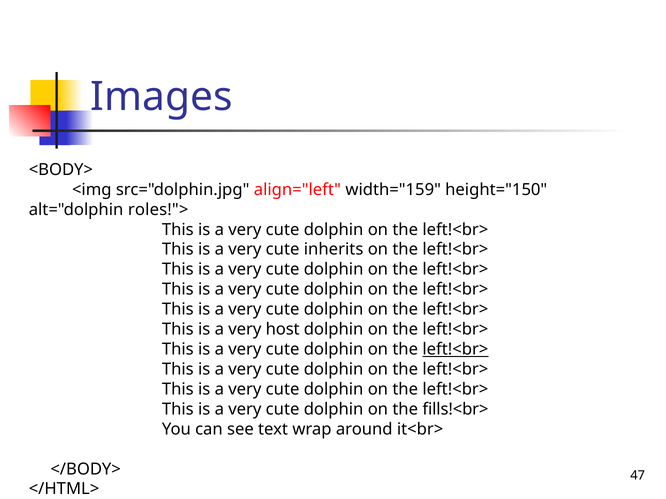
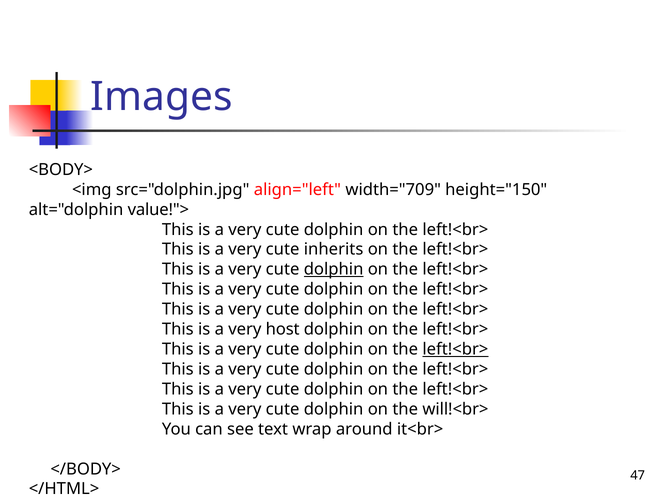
width="159: width="159 -> width="709
roles!">: roles!"> -> value!">
dolphin at (334, 270) underline: none -> present
fills!<br>: fills!<br> -> will!<br>
